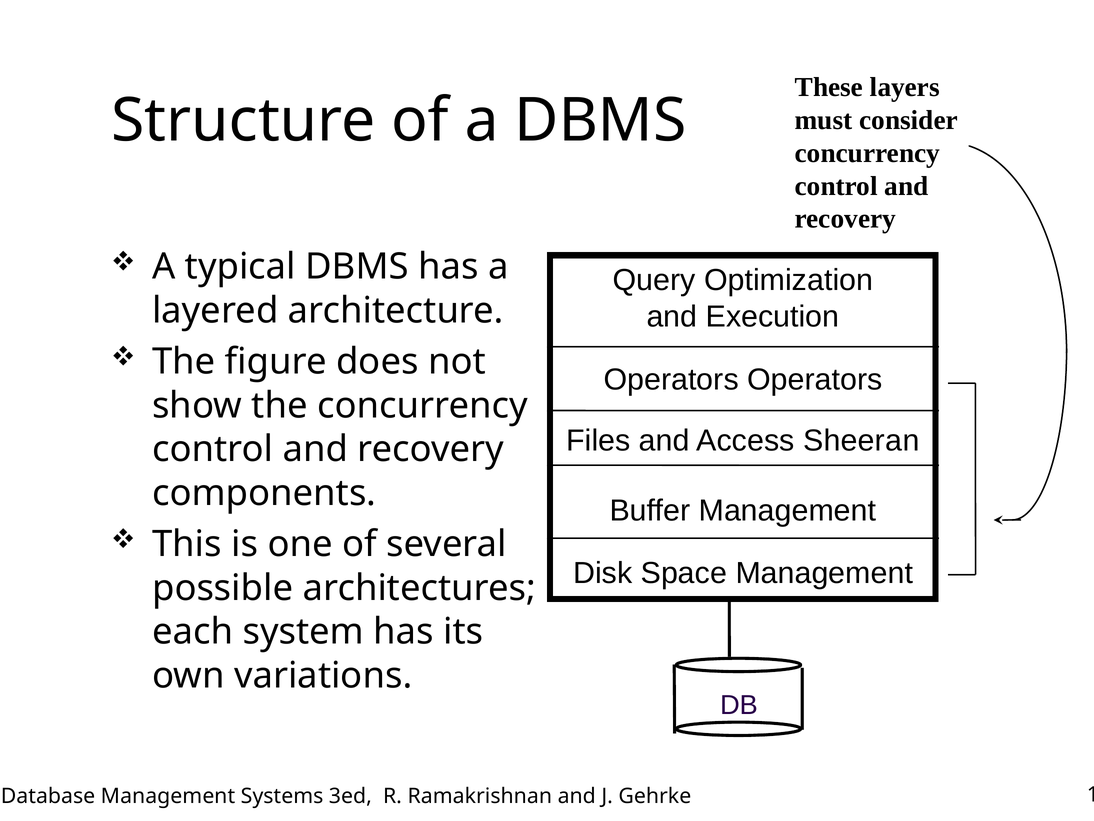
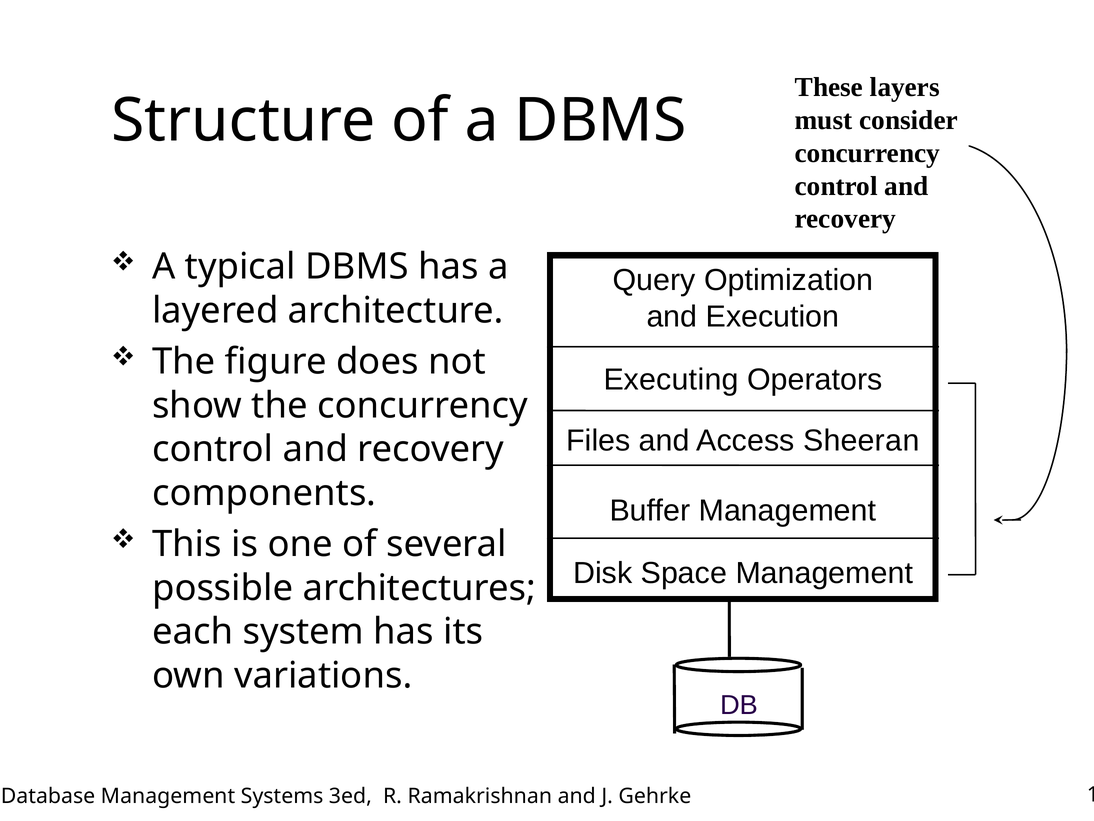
Operators at (671, 379): Operators -> Executing
